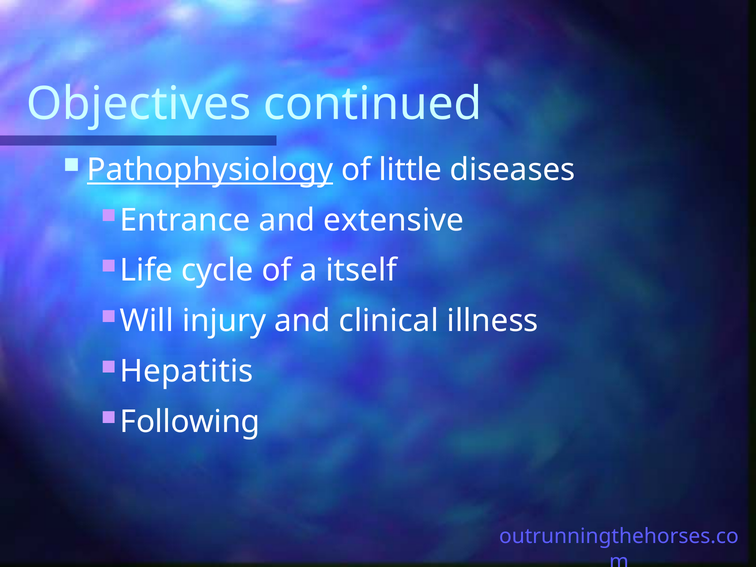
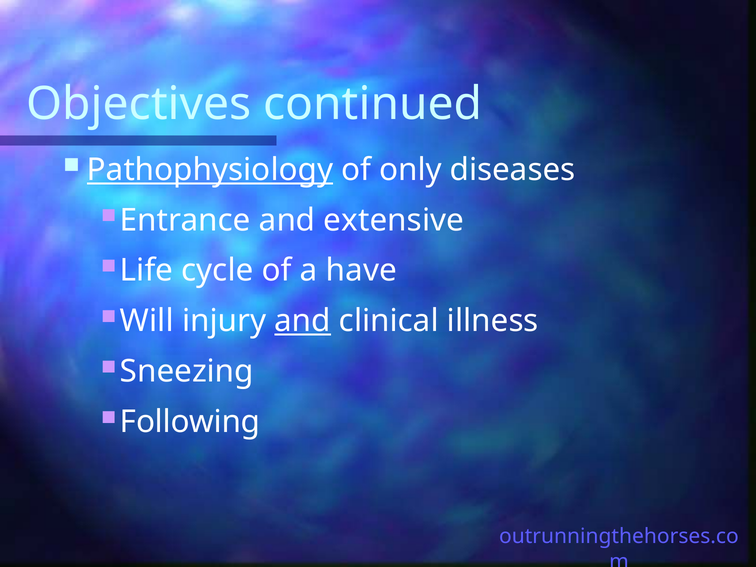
little: little -> only
itself: itself -> have
and at (303, 321) underline: none -> present
Hepatitis: Hepatitis -> Sneezing
